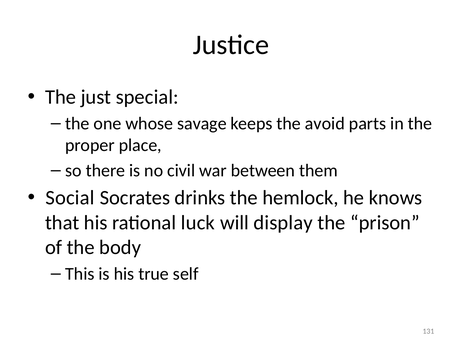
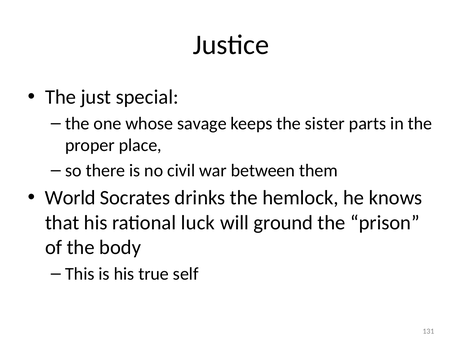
avoid: avoid -> sister
Social: Social -> World
display: display -> ground
